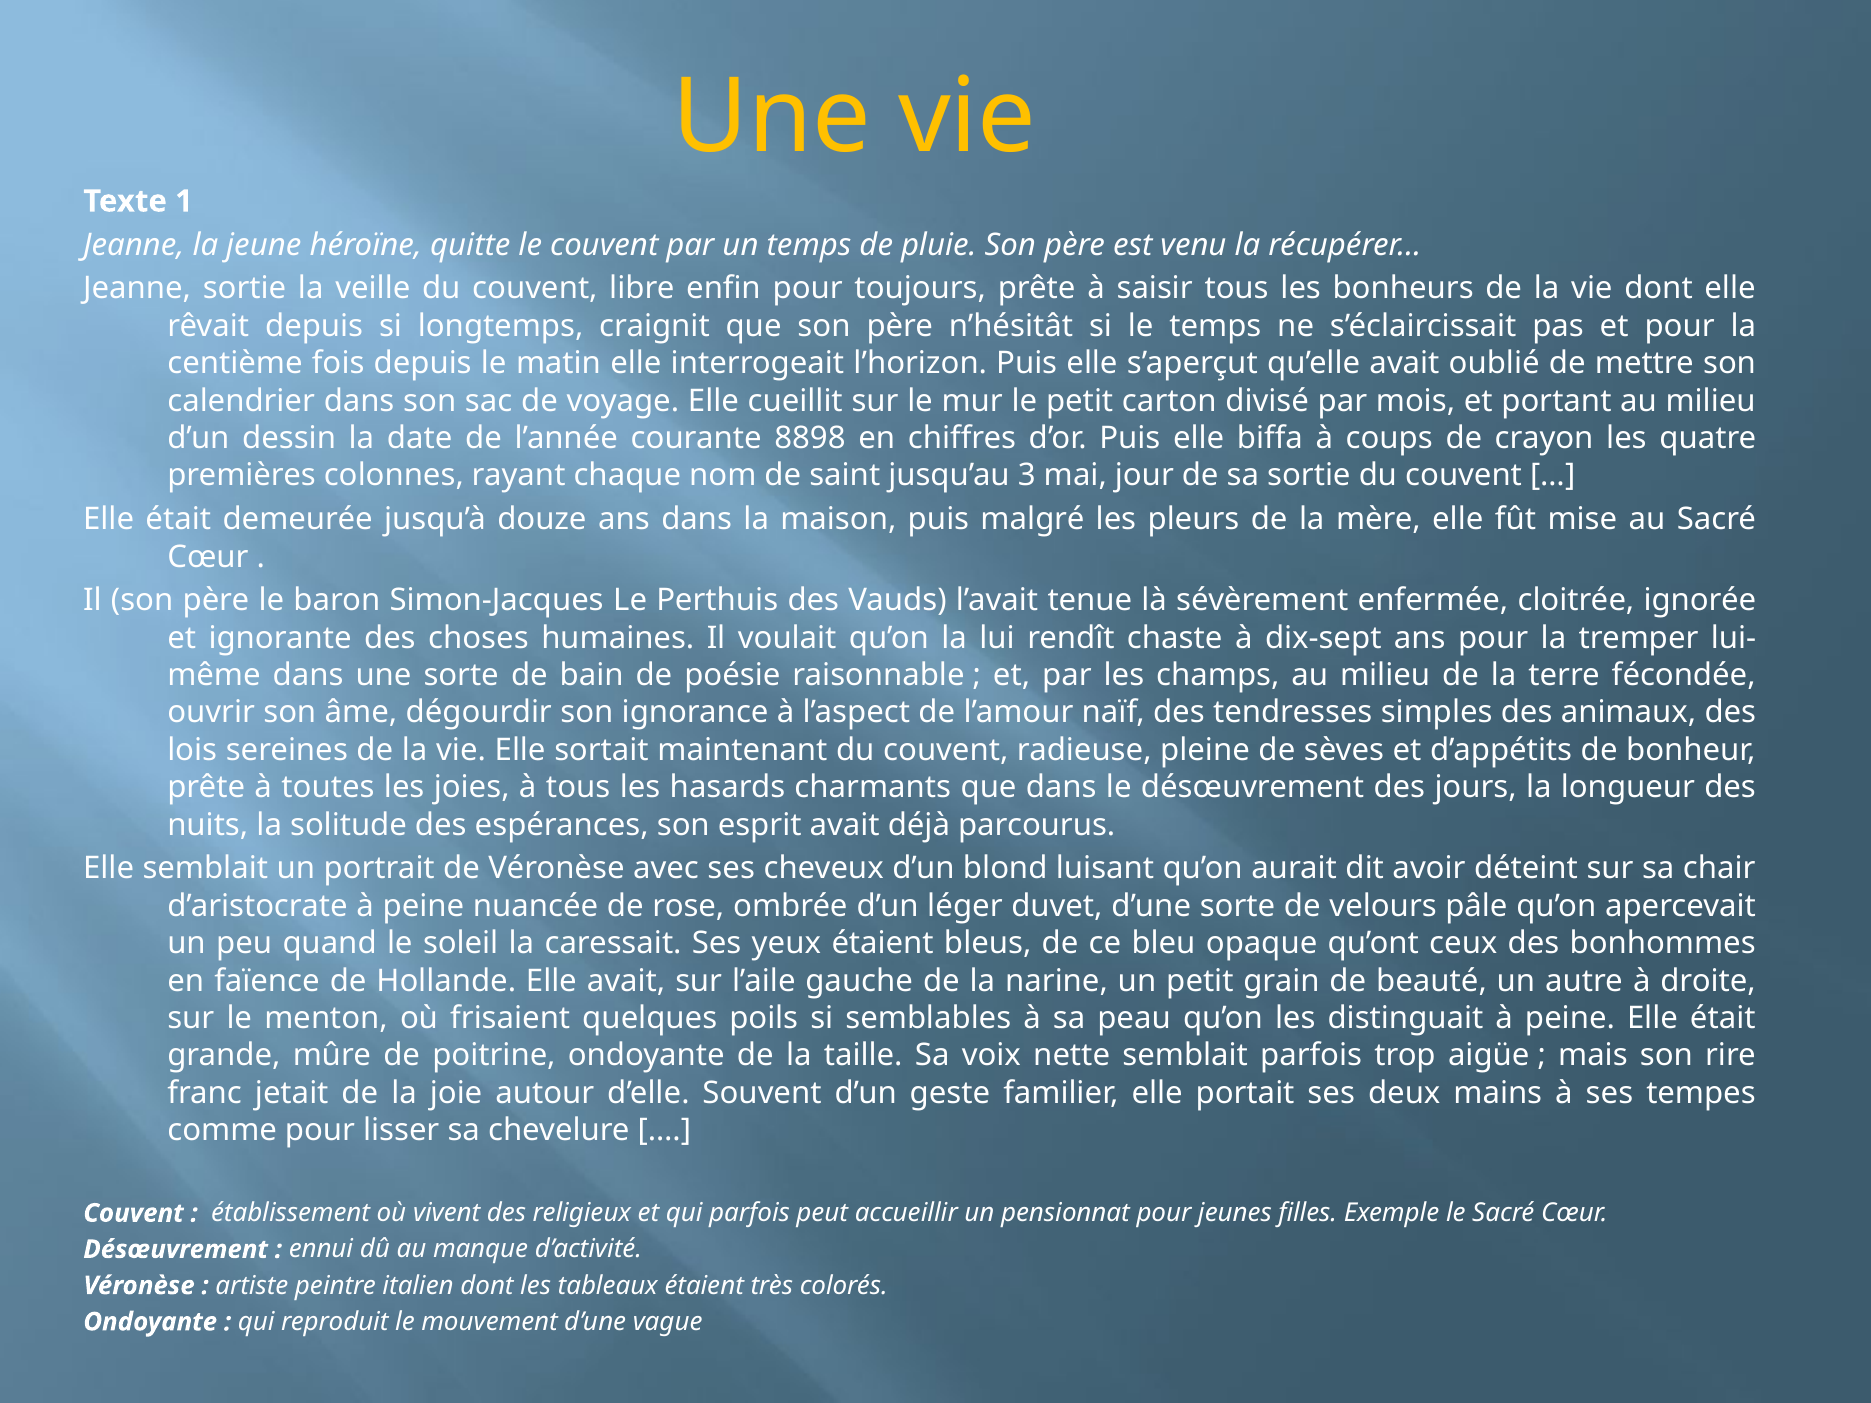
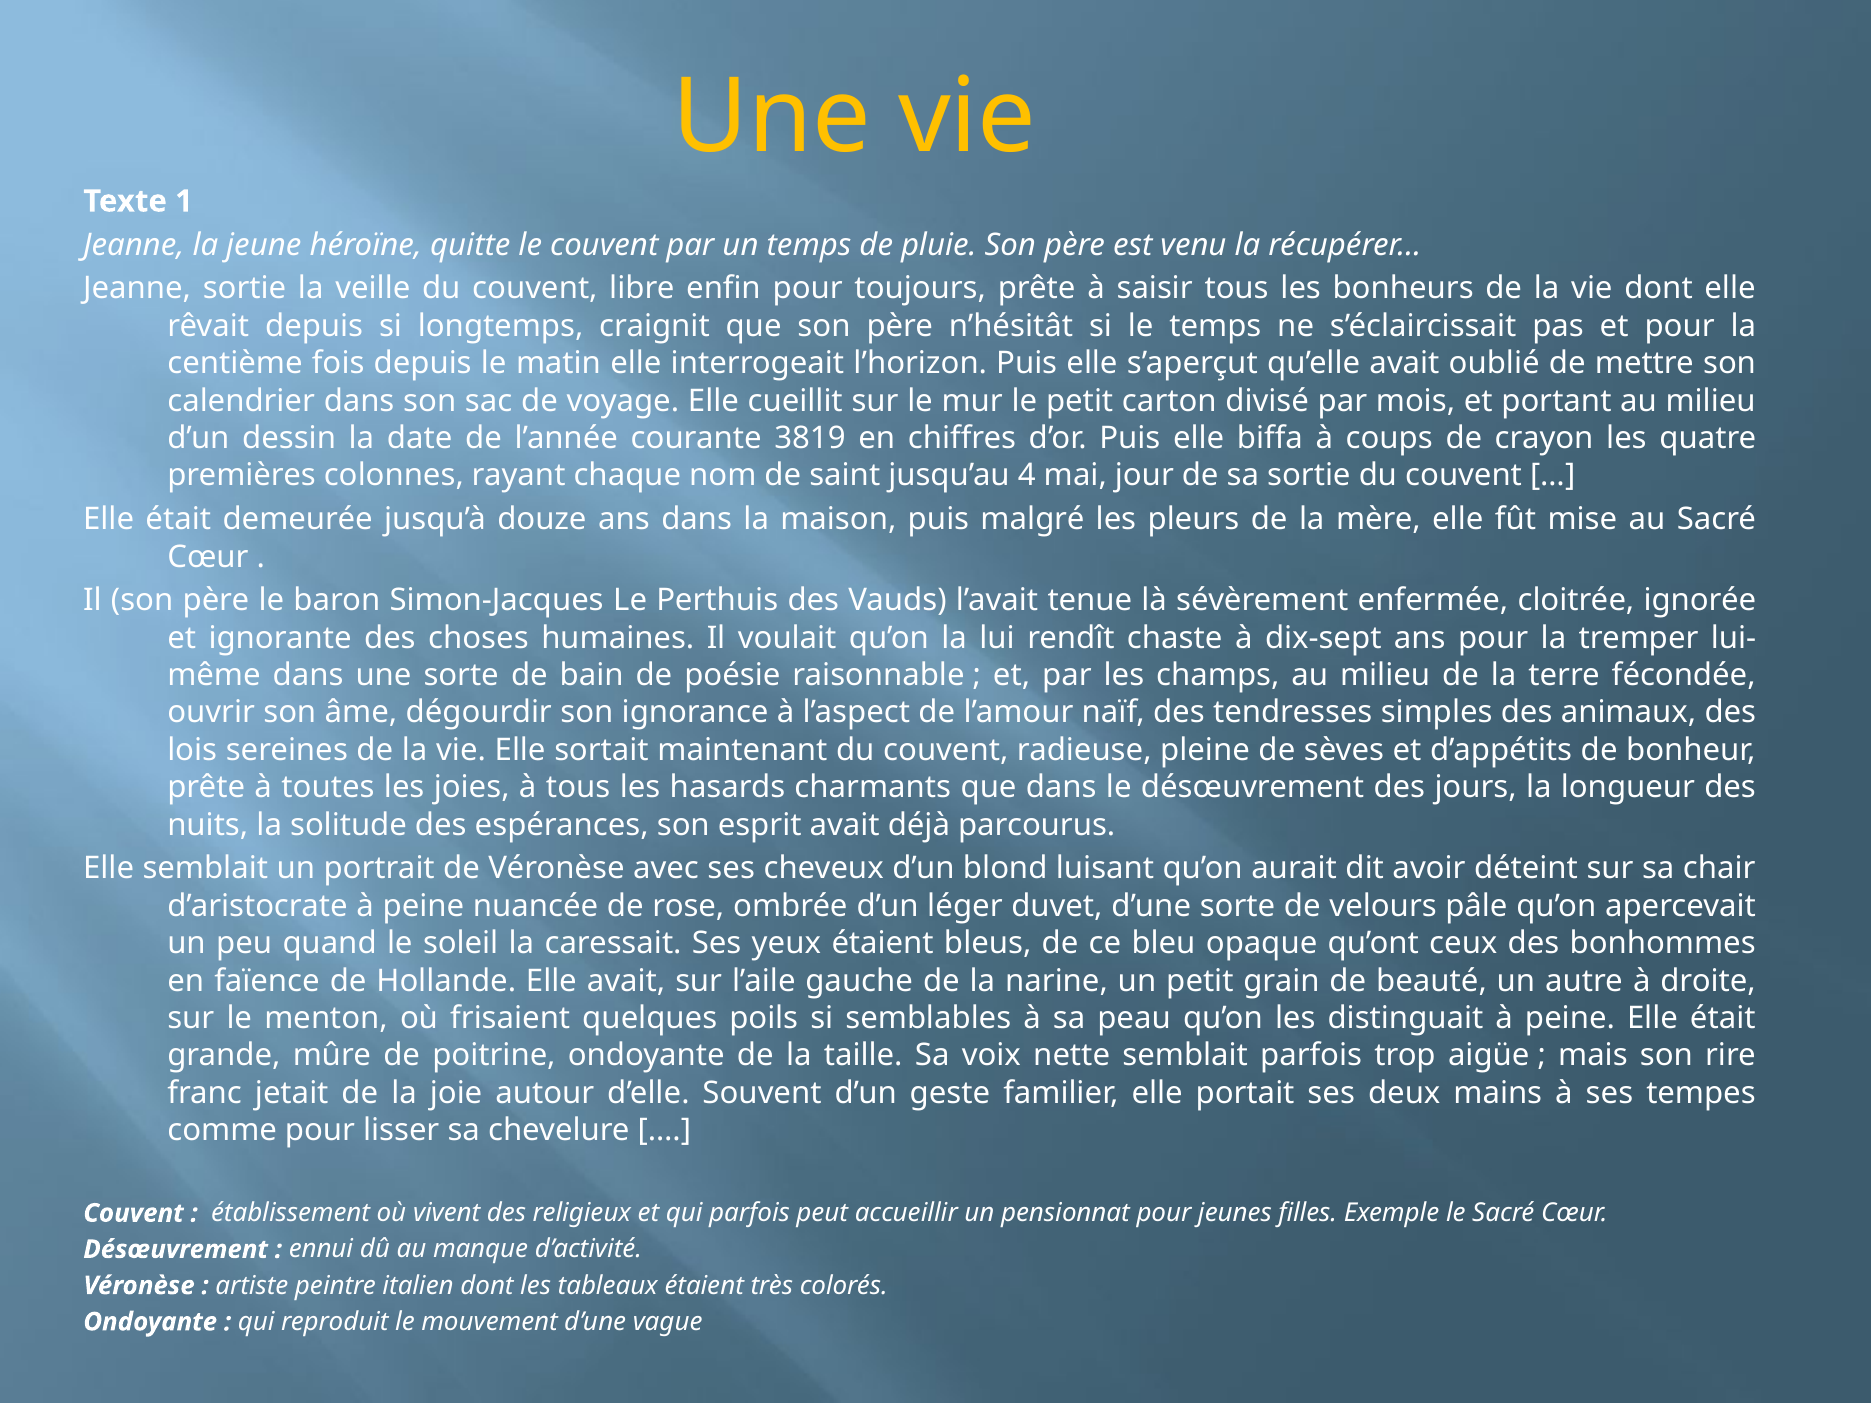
8898: 8898 -> 3819
3: 3 -> 4
